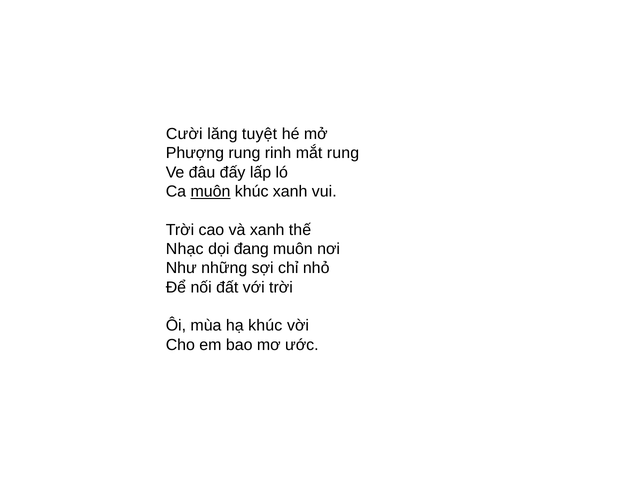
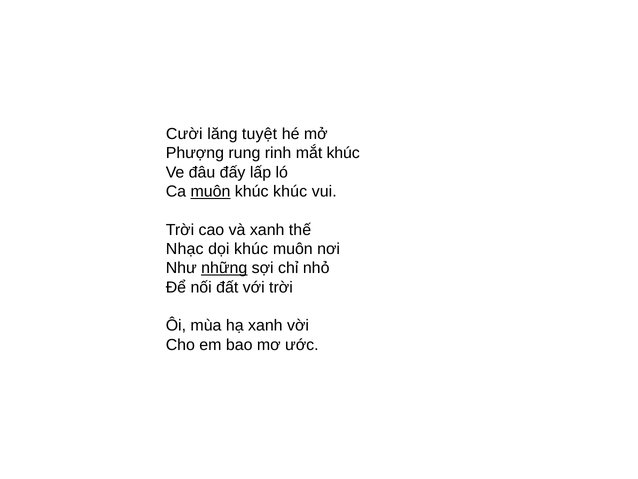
mắt rung: rung -> khúc
khúc xanh: xanh -> khúc
dọi đang: đang -> khúc
những underline: none -> present
hạ khúc: khúc -> xanh
